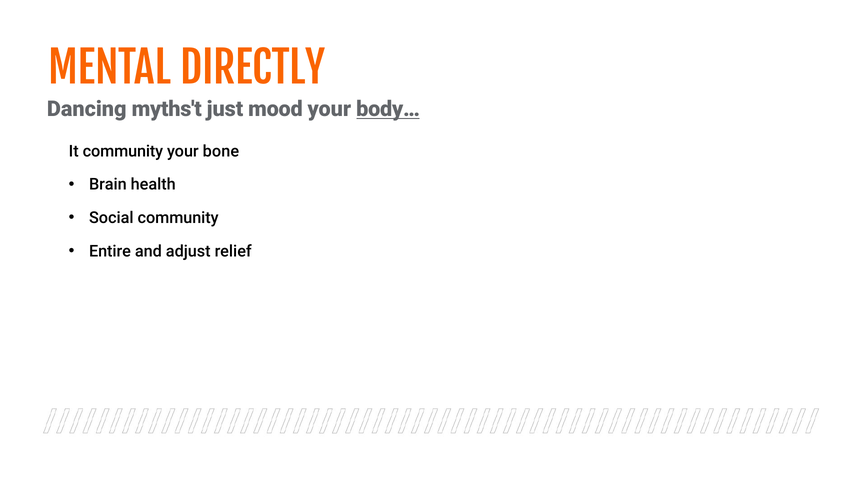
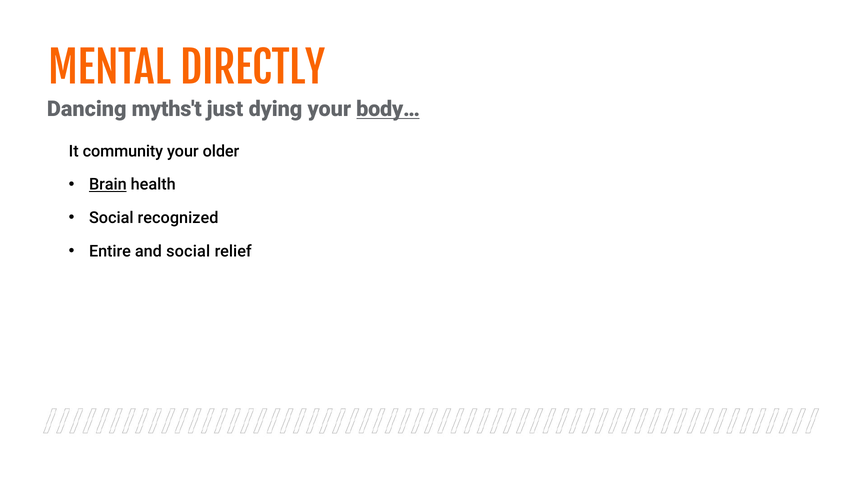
mood: mood -> dying
bone: bone -> older
Brain underline: none -> present
Social community: community -> recognized
and adjust: adjust -> social
